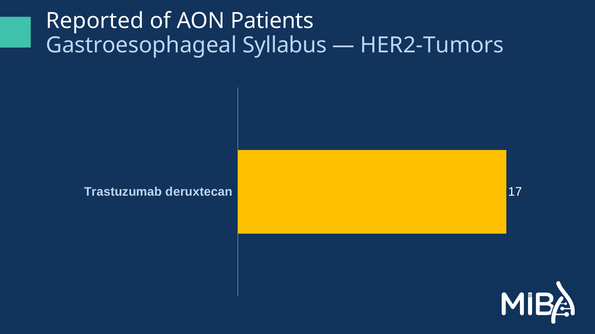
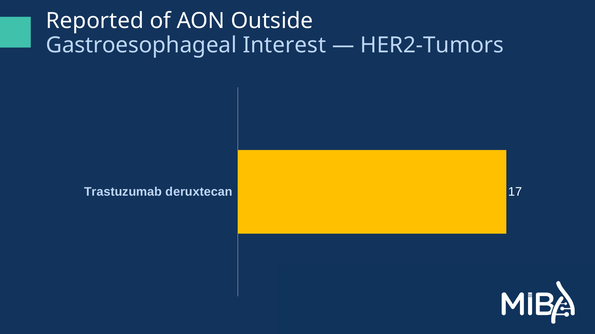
Patients: Patients -> Outside
Syllabus: Syllabus -> Interest
